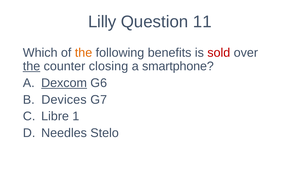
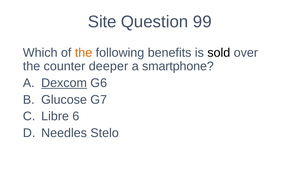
Lilly: Lilly -> Site
11: 11 -> 99
sold colour: red -> black
the at (32, 66) underline: present -> none
closing: closing -> deeper
Devices: Devices -> Glucose
1: 1 -> 6
